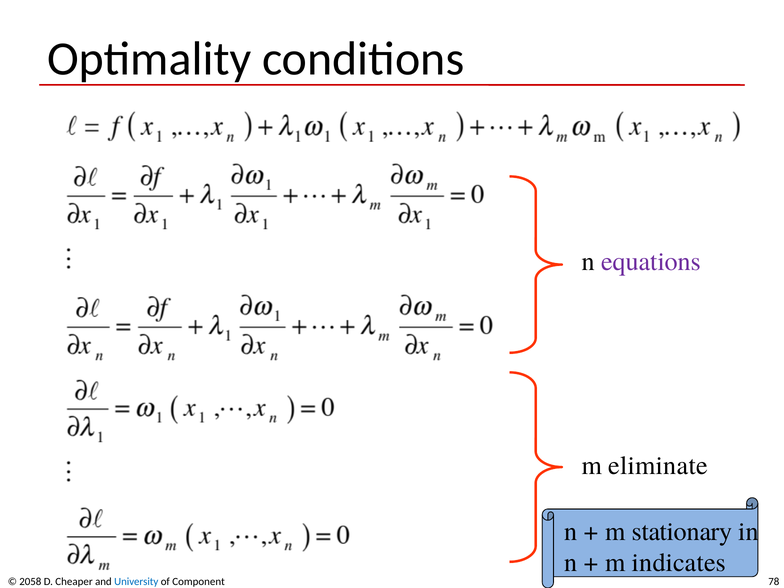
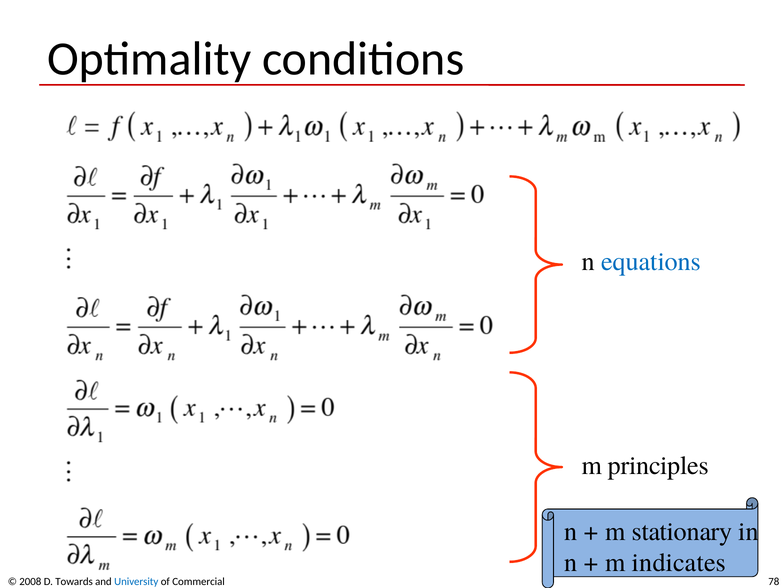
equations colour: purple -> blue
eliminate: eliminate -> principles
2058: 2058 -> 2008
Cheaper: Cheaper -> Towards
Component: Component -> Commercial
